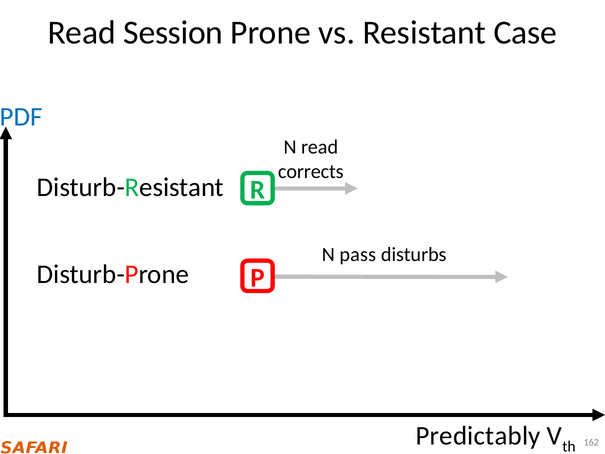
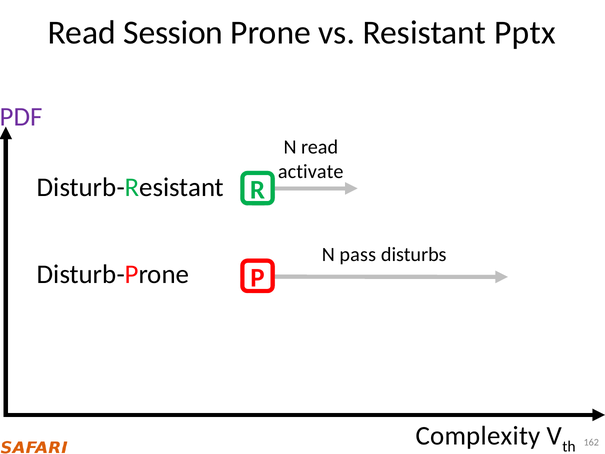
Case: Case -> Pptx
PDF colour: blue -> purple
corrects: corrects -> activate
Predictably: Predictably -> Complexity
